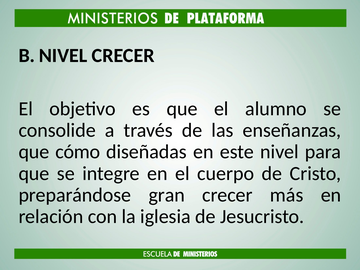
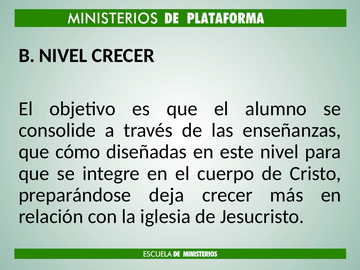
gran: gran -> deja
